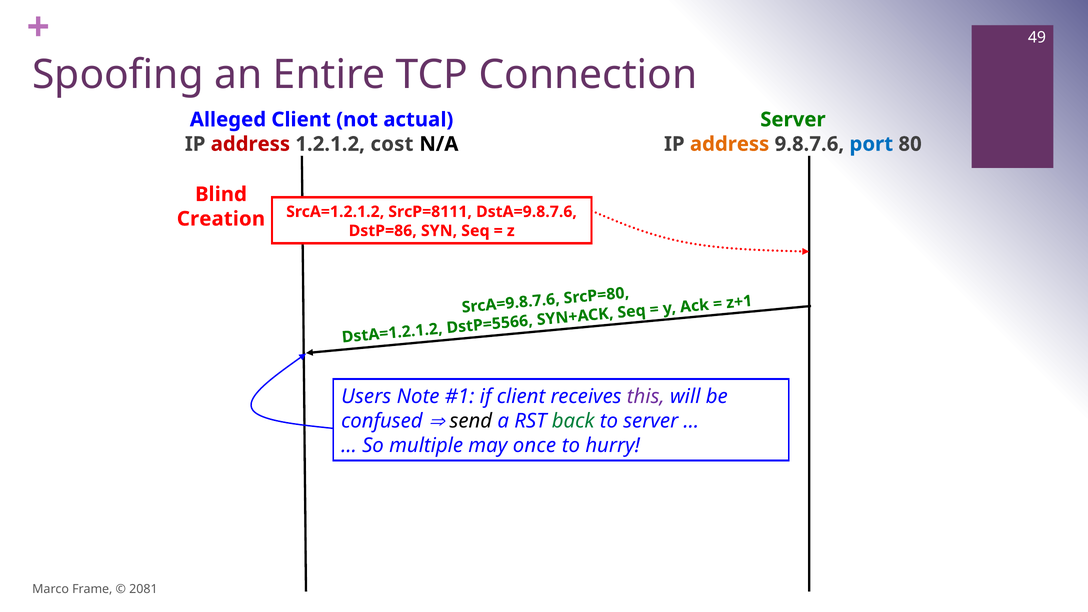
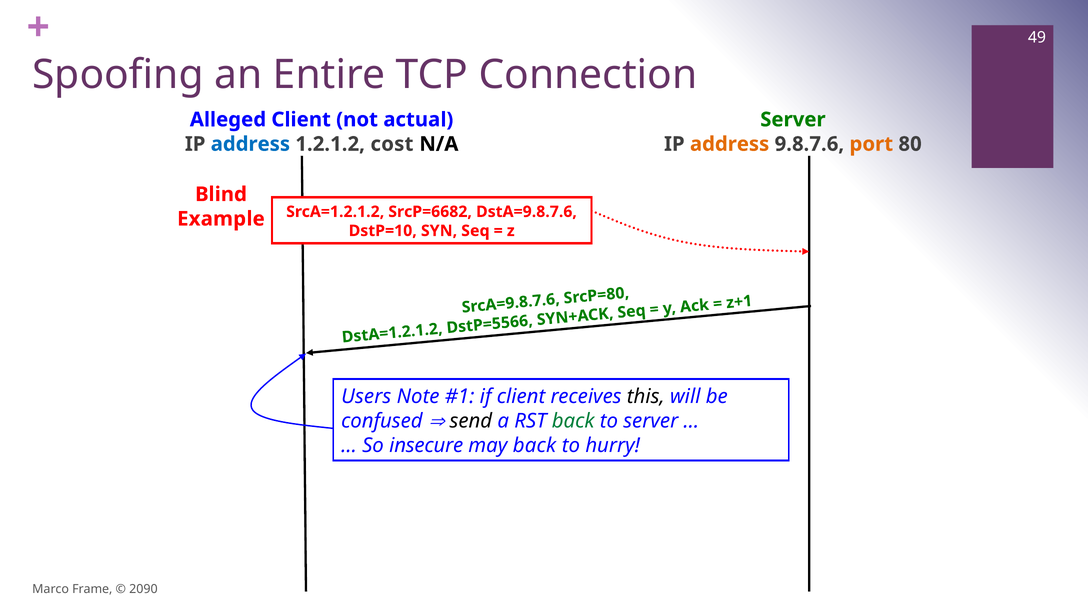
address at (250, 144) colour: red -> blue
port colour: blue -> orange
Creation: Creation -> Example
SrcP=8111: SrcP=8111 -> SrcP=6682
DstP=86: DstP=86 -> DstP=10
this colour: purple -> black
multiple: multiple -> insecure
may once: once -> back
2081: 2081 -> 2090
